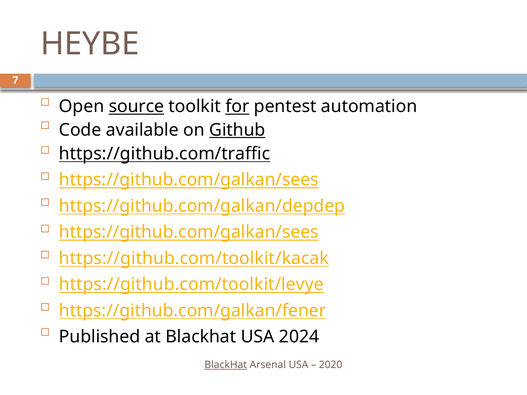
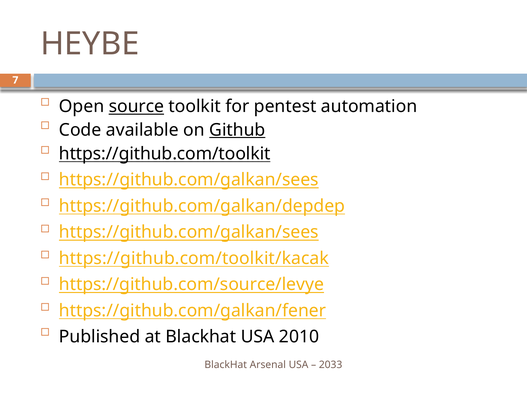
for underline: present -> none
https://github.com/traffic: https://github.com/traffic -> https://github.com/toolkit
https://github.com/toolkit/levye: https://github.com/toolkit/levye -> https://github.com/source/levye
2024: 2024 -> 2010
BlackHat at (226, 365) underline: present -> none
2020: 2020 -> 2033
